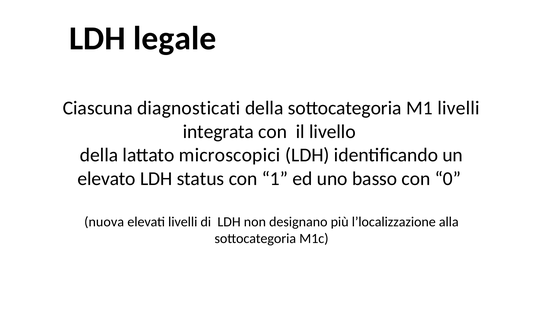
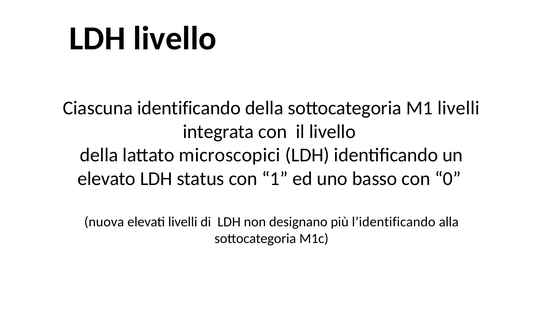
LDH legale: legale -> livello
Ciascuna diagnosticati: diagnosticati -> identificando
l’localizzazione: l’localizzazione -> l’identificando
